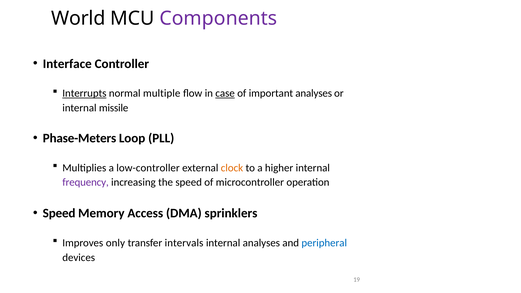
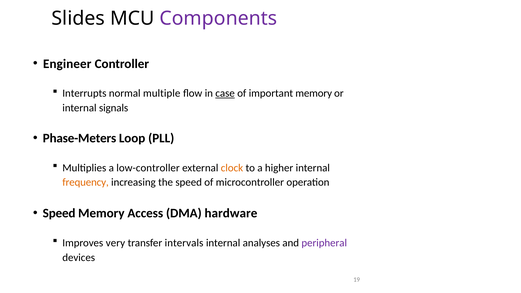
World: World -> Slides
Interface: Interface -> Engineer
Interrupts underline: present -> none
important analyses: analyses -> memory
missile: missile -> signals
frequency colour: purple -> orange
sprinklers: sprinklers -> hardware
only: only -> very
peripheral colour: blue -> purple
